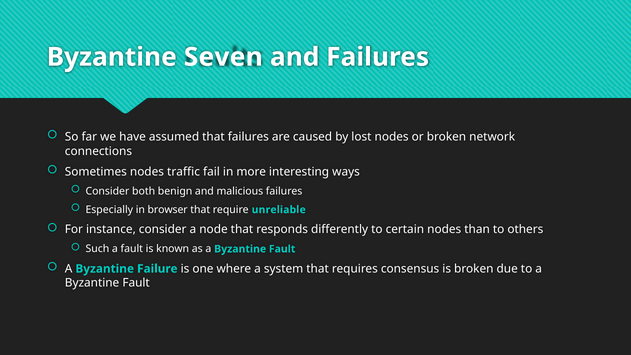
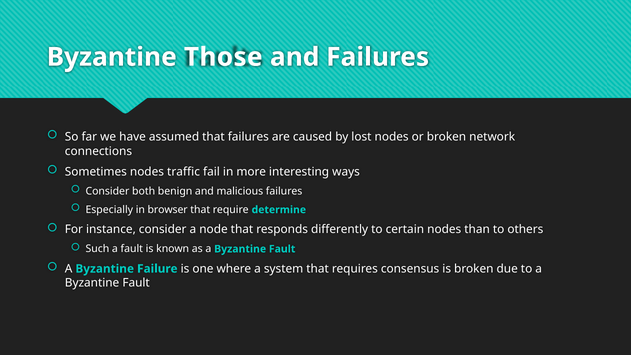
Seven: Seven -> Those
unreliable: unreliable -> determine
